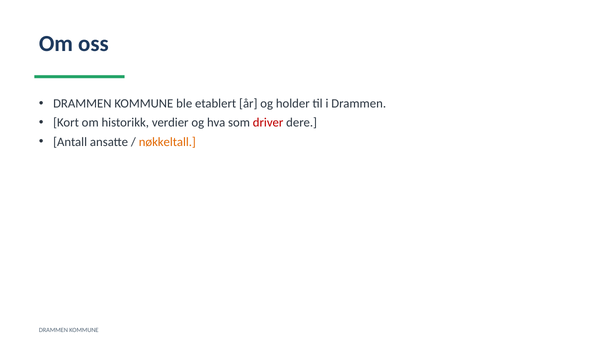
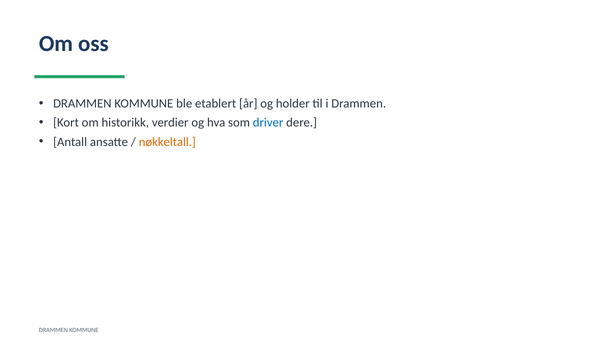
driver colour: red -> blue
